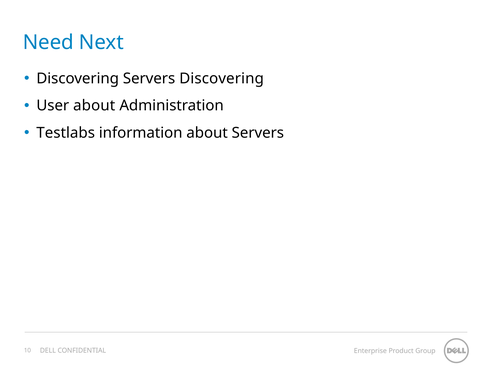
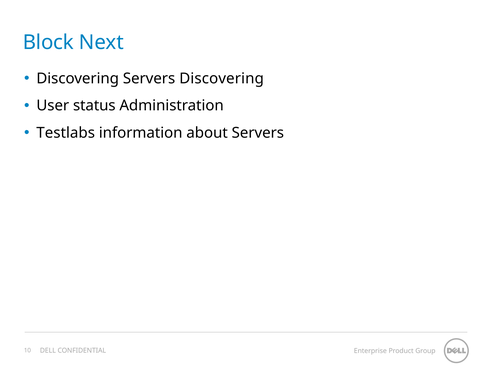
Need: Need -> Block
User about: about -> status
